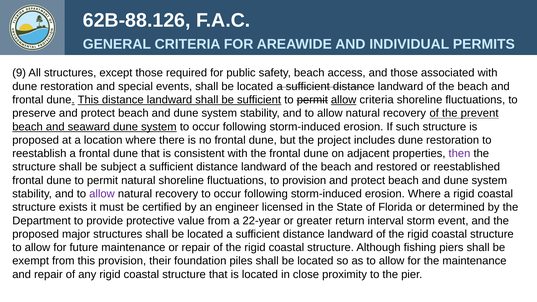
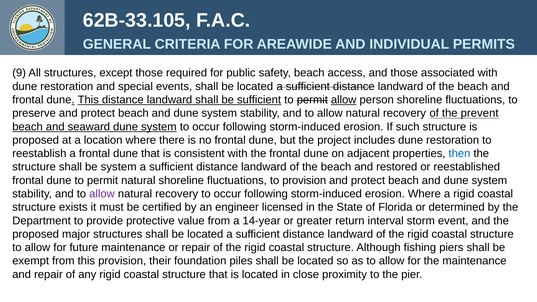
62B-88.126: 62B-88.126 -> 62B-33.105
allow criteria: criteria -> person
then colour: purple -> blue
be subject: subject -> system
22-year: 22-year -> 14-year
